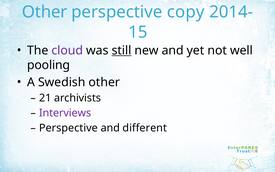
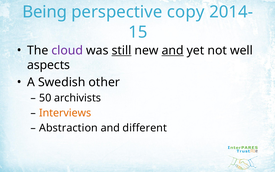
Other at (45, 12): Other -> Being
and at (173, 50) underline: none -> present
pooling: pooling -> aspects
21: 21 -> 50
Interviews colour: purple -> orange
Perspective at (68, 128): Perspective -> Abstraction
